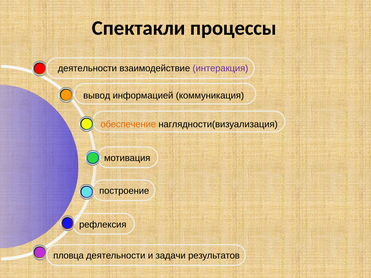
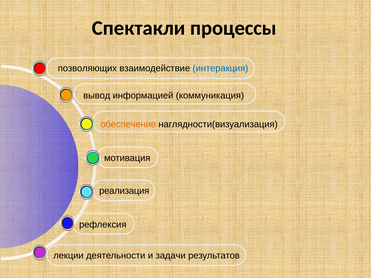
деятельности at (87, 68): деятельности -> позволяющих
интеракция colour: purple -> blue
построение: построение -> реализация
пловца: пловца -> лекции
